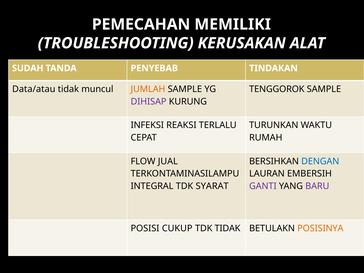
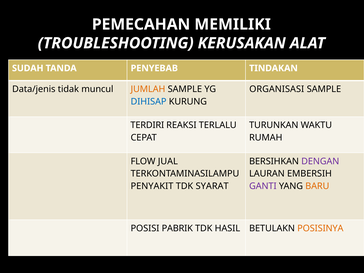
Data/atau: Data/atau -> Data/jenis
TENGGOROK: TENGGOROK -> ORGANISASI
DIHISAP colour: purple -> blue
INFEKSI: INFEKSI -> TERDIRI
DENGAN colour: blue -> purple
INTEGRAL: INTEGRAL -> PENYAKIT
BARU colour: purple -> orange
CUKUP: CUKUP -> PABRIK
TDK TIDAK: TIDAK -> HASIL
